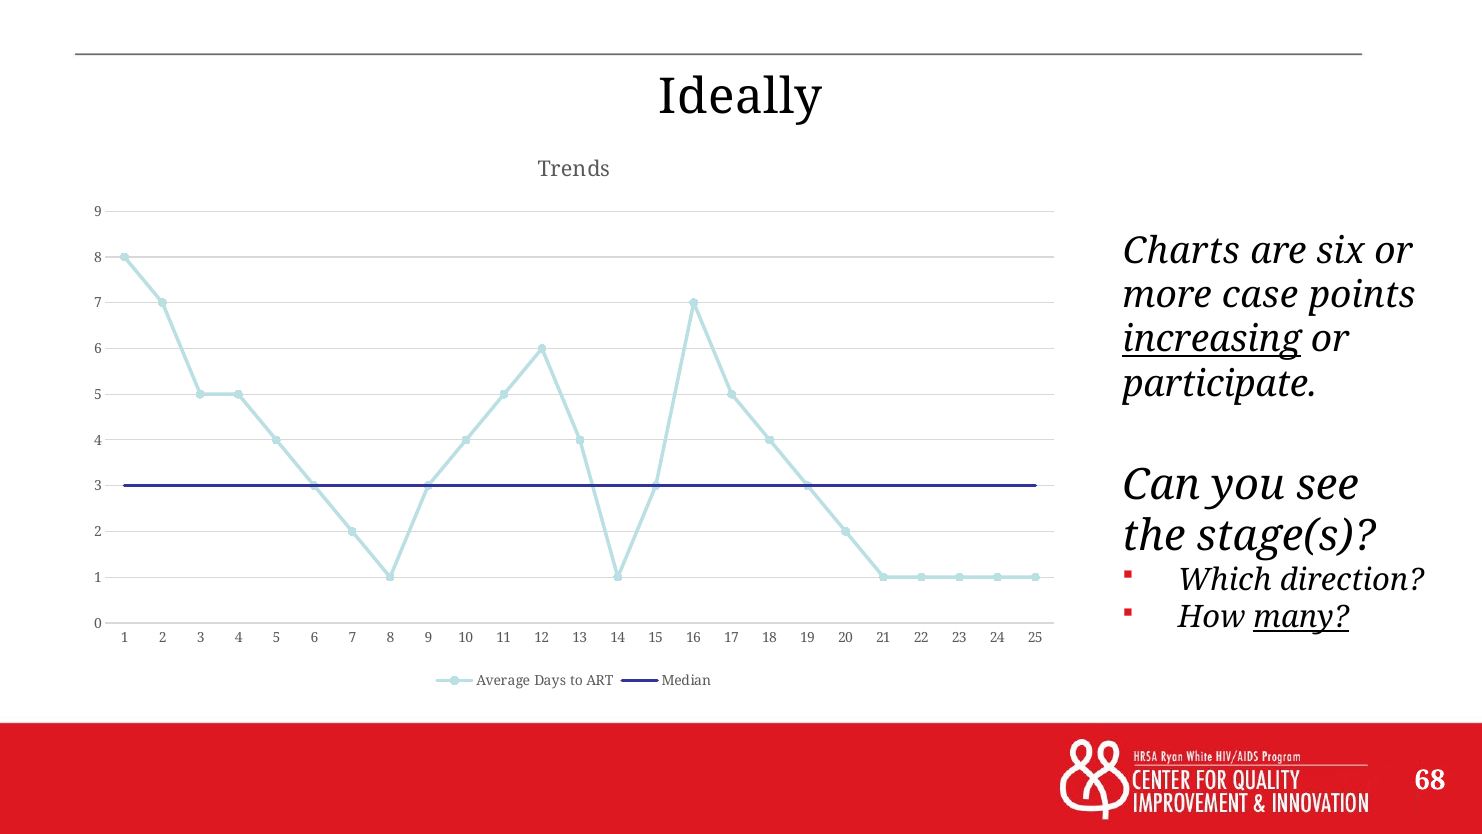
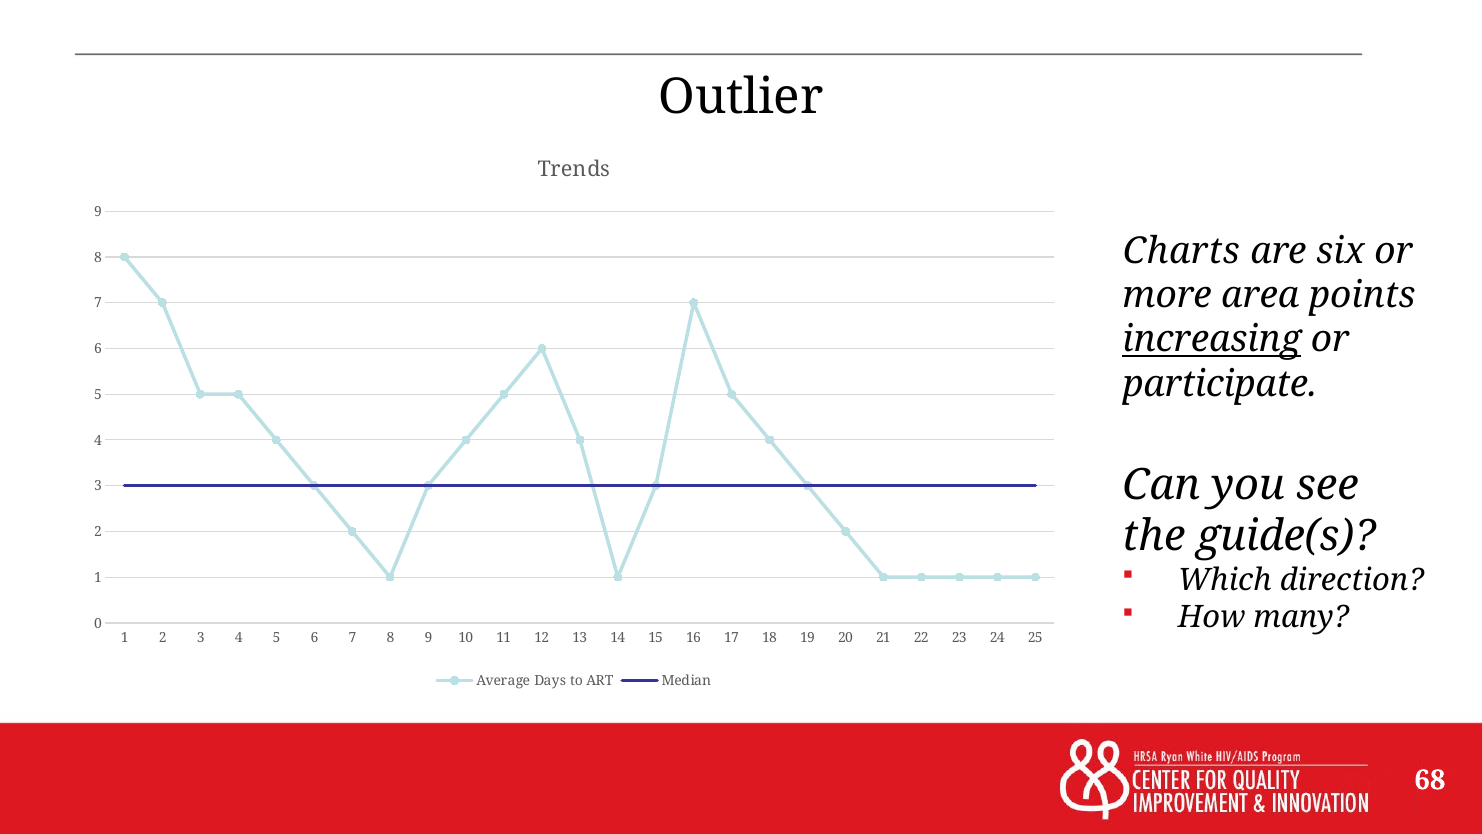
Ideally: Ideally -> Outlier
case: case -> area
stage(s: stage(s -> guide(s
many underline: present -> none
